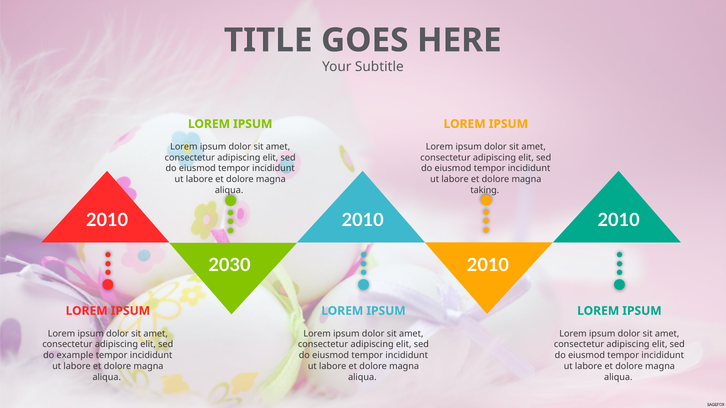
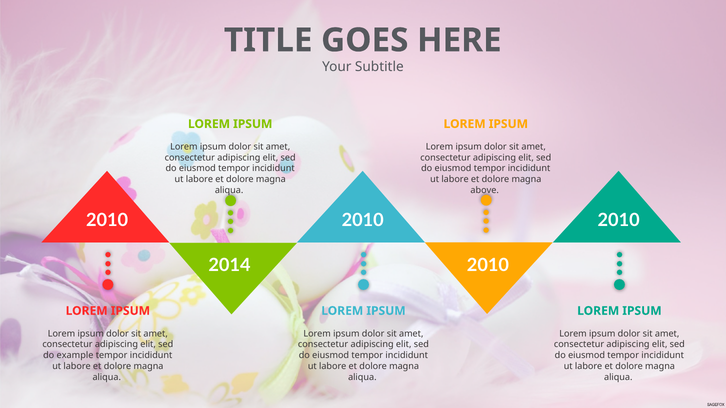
taking: taking -> above
2030: 2030 -> 2014
